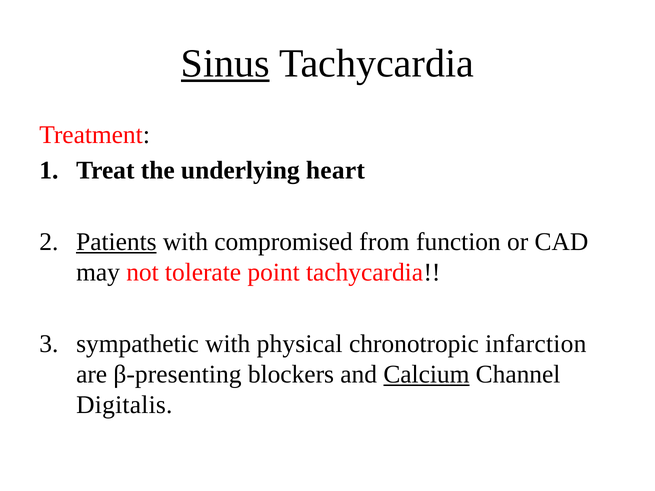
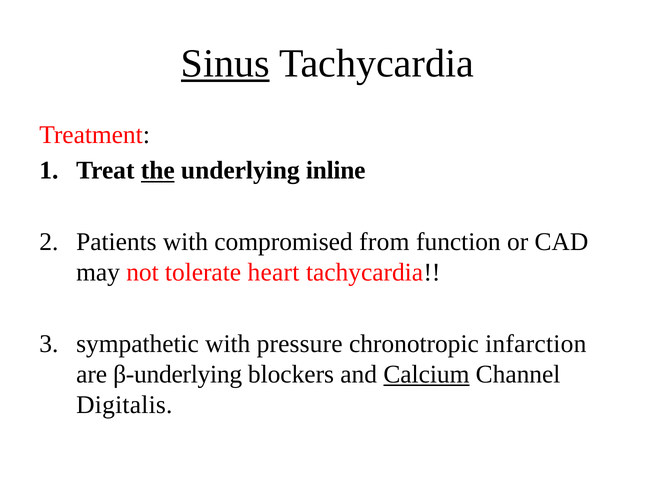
the underline: none -> present
heart: heart -> inline
Patients underline: present -> none
point: point -> heart
physical: physical -> pressure
β-presenting: β-presenting -> β-underlying
